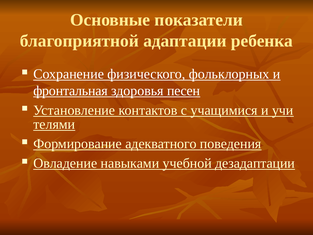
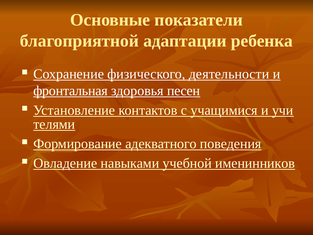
фольклорных: фольклорных -> деятельности
дезадаптации: дезадаптации -> именинников
